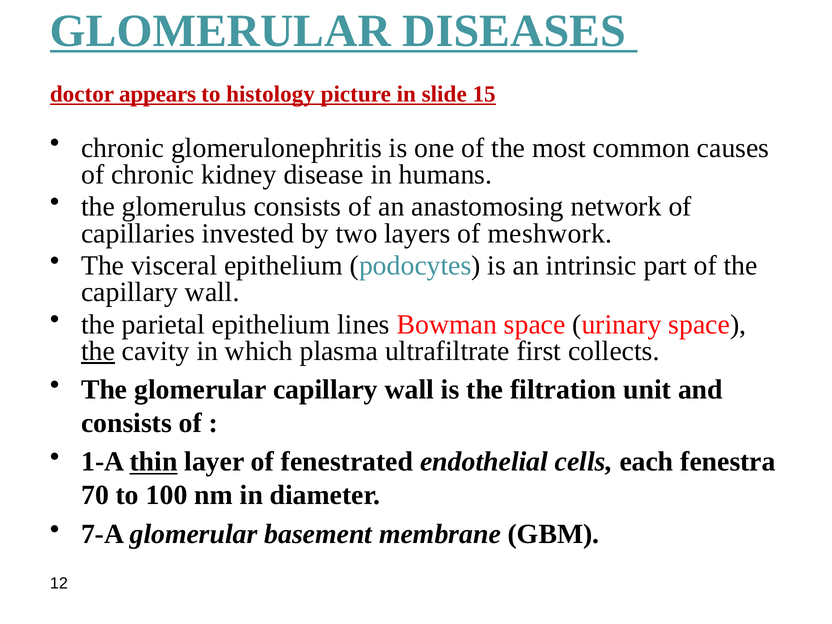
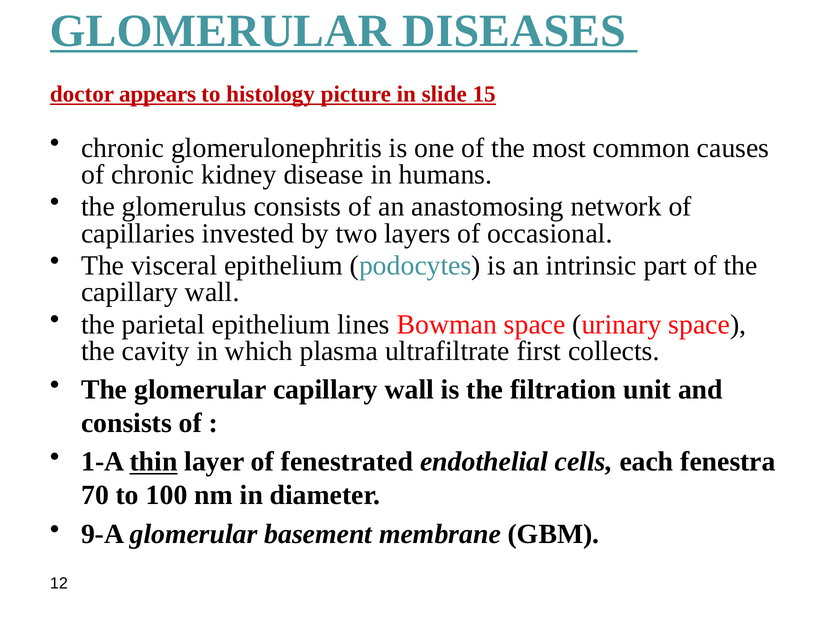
meshwork: meshwork -> occasional
the at (98, 351) underline: present -> none
7-A: 7-A -> 9-A
